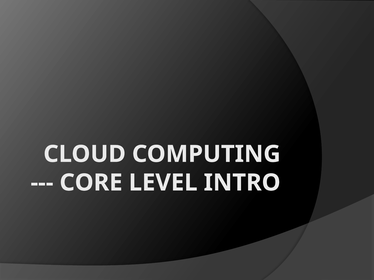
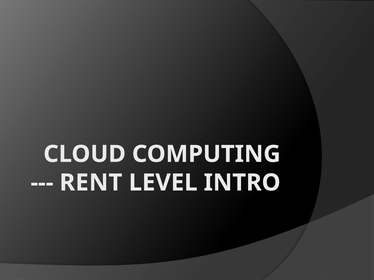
CORE: CORE -> RENT
